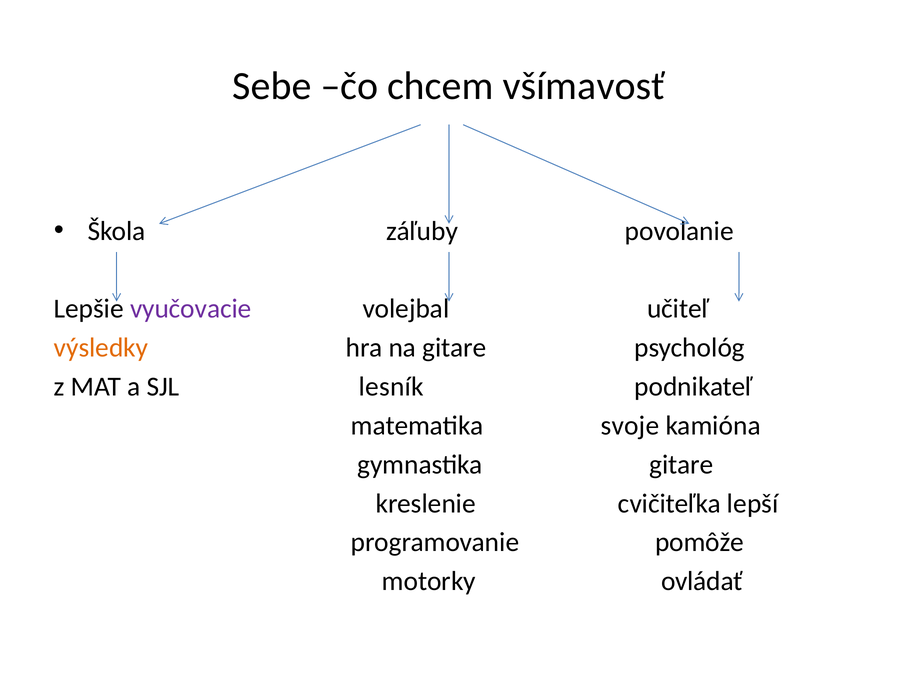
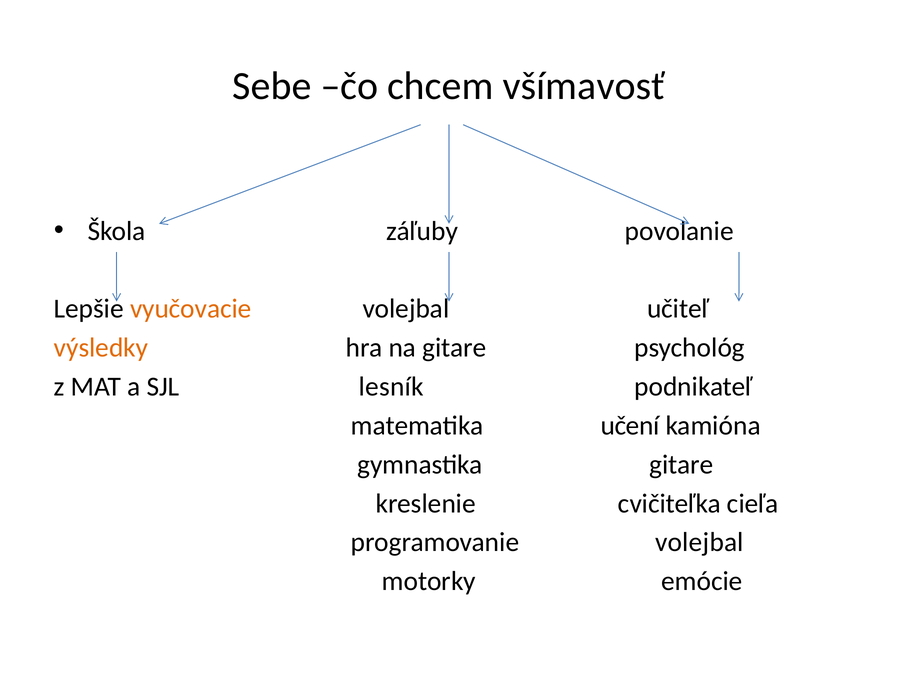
vyučovacie colour: purple -> orange
svoje: svoje -> učení
lepší: lepší -> cieľa
programovanie pomôže: pomôže -> volejbal
ovládať: ovládať -> emócie
